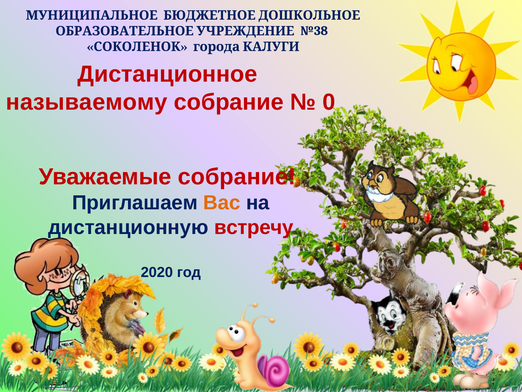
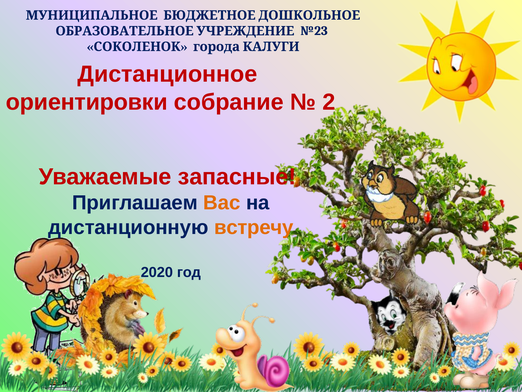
№38: №38 -> №23
называемому: называемому -> ориентировки
0: 0 -> 2
Уважаемые собрание: собрание -> запасные
встречу colour: red -> orange
